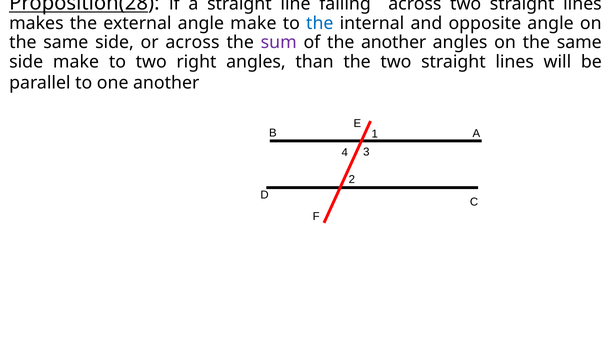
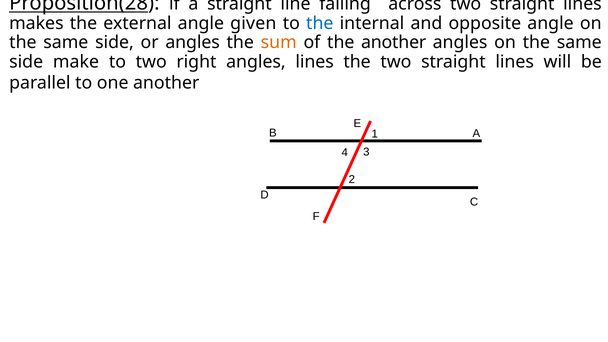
angle make: make -> given
or across: across -> angles
sum colour: purple -> orange
angles than: than -> lines
